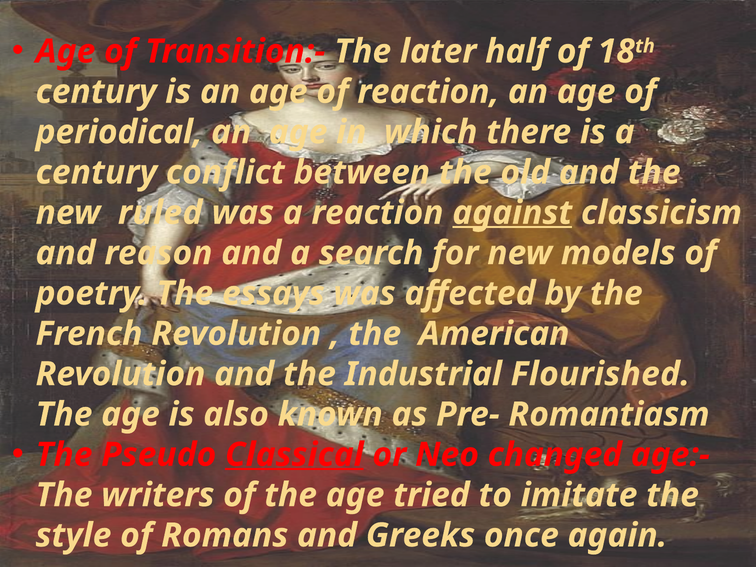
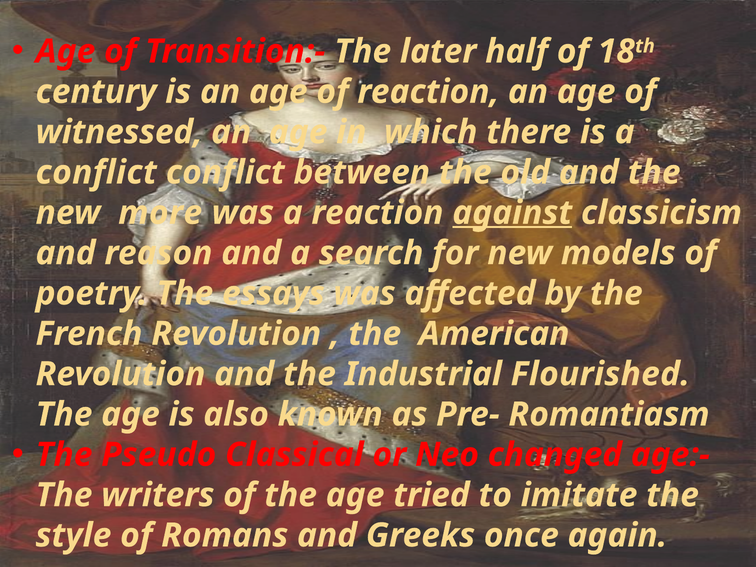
periodical: periodical -> witnessed
century at (96, 172): century -> conflict
ruled: ruled -> more
Classical underline: present -> none
